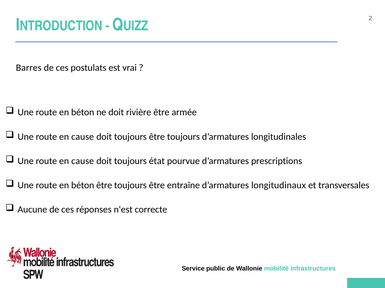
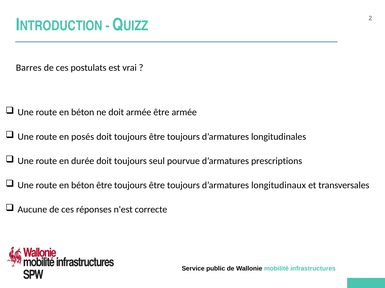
doit rivière: rivière -> armée
cause at (83, 137): cause -> posés
cause at (83, 161): cause -> durée
état: état -> seul
entraîne at (183, 186): entraîne -> toujours
